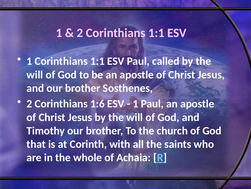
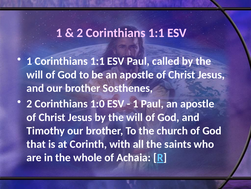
1:6: 1:6 -> 1:0
